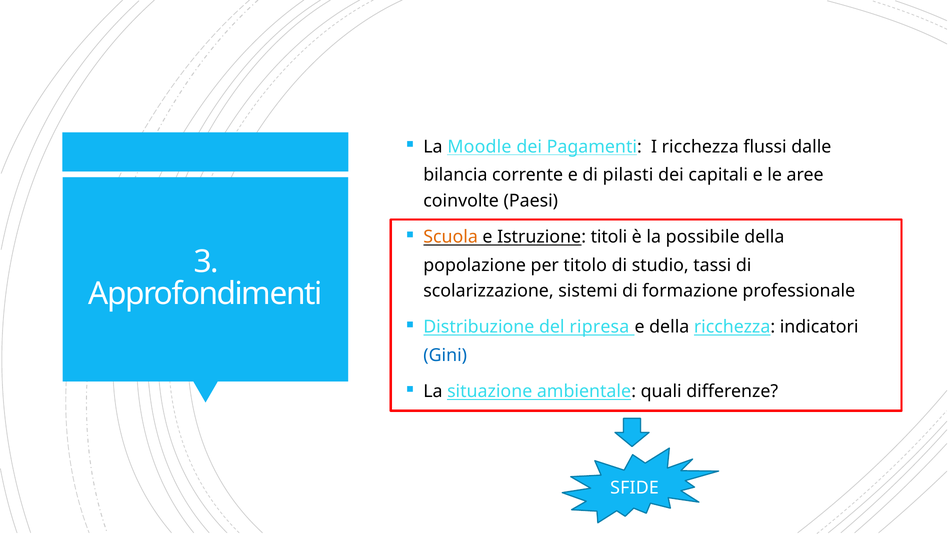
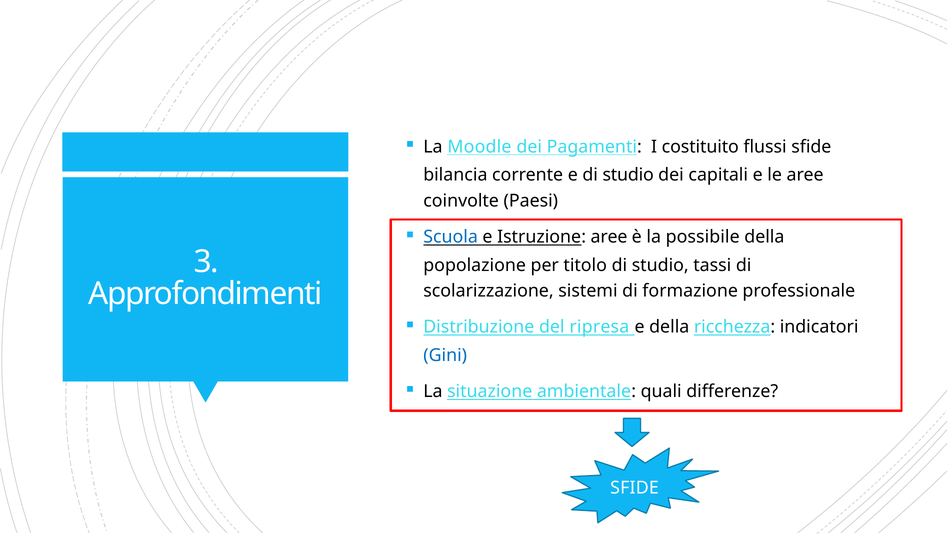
I ricchezza: ricchezza -> costituito
flussi dalle: dalle -> sfide
e di pilasti: pilasti -> studio
Scuola colour: orange -> blue
Istruzione titoli: titoli -> aree
